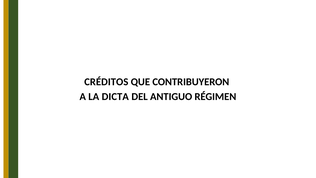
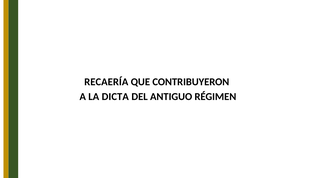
CRÉDITOS: CRÉDITOS -> RECAERÍA
